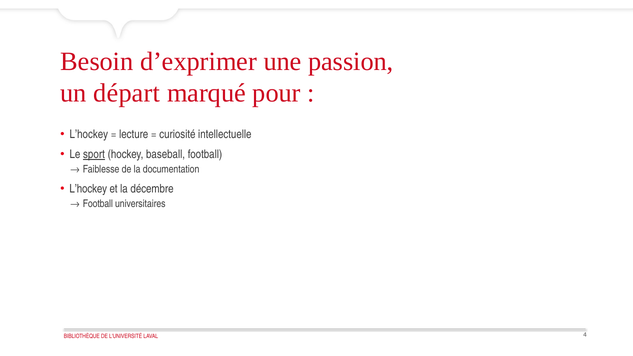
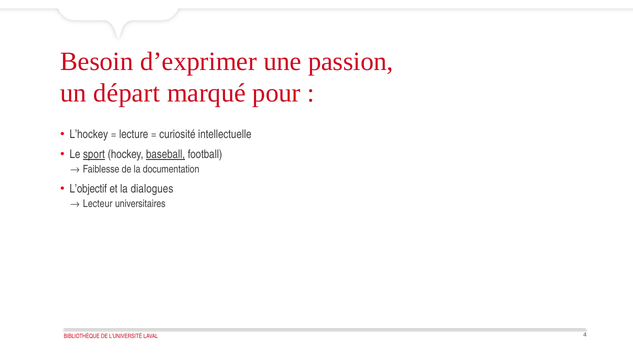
baseball underline: none -> present
L’hockey at (88, 189): L’hockey -> L’objectif
décembre: décembre -> dialogues
Football at (98, 204): Football -> Lecteur
